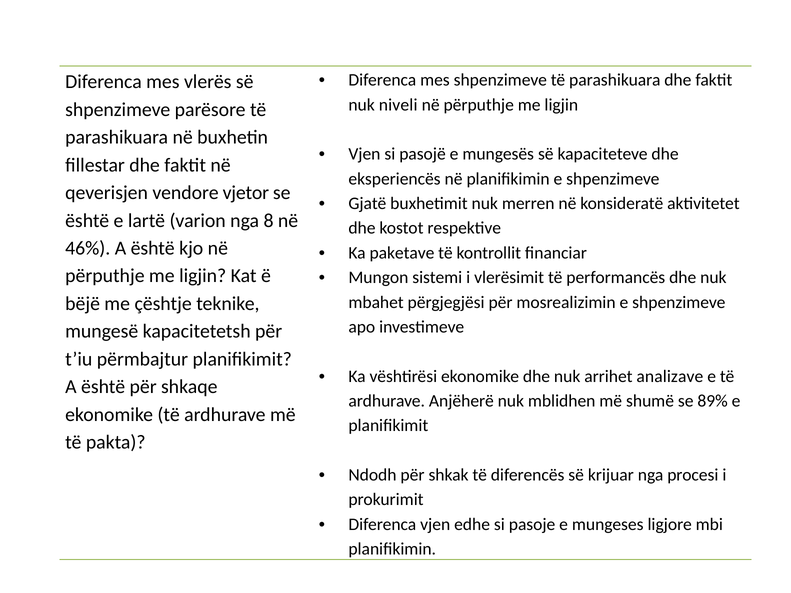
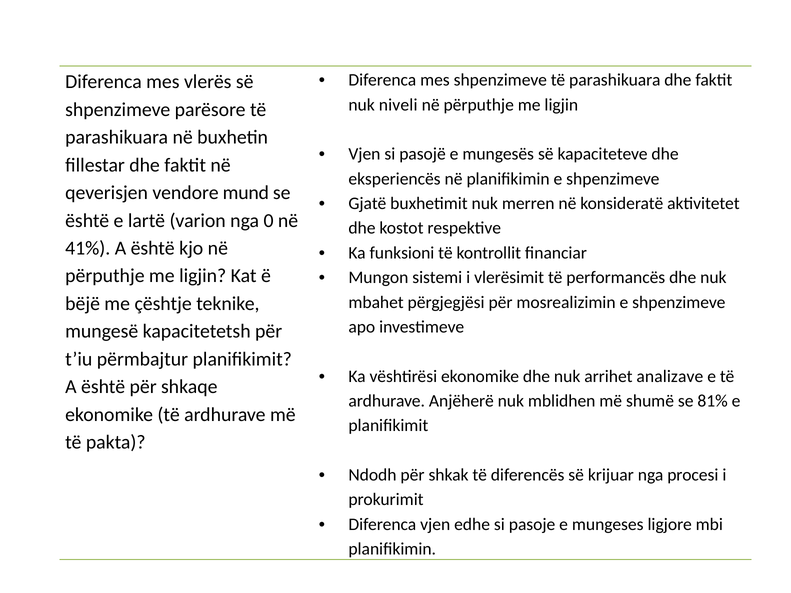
vjetor: vjetor -> mund
8: 8 -> 0
46%: 46% -> 41%
paketave: paketave -> funksioni
89%: 89% -> 81%
